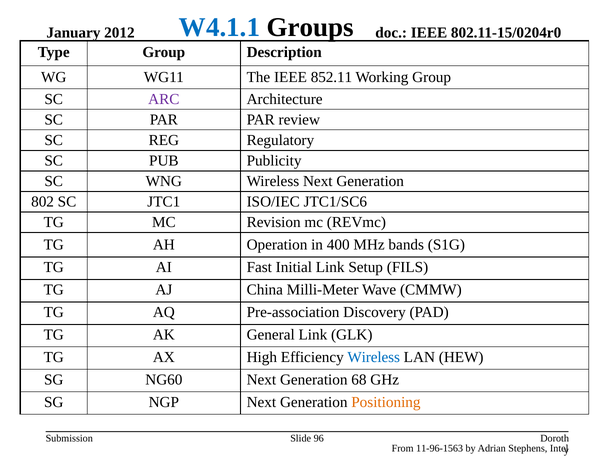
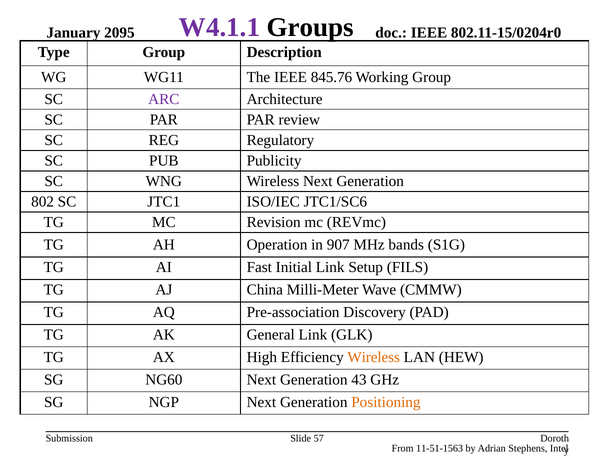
W4.1.1 colour: blue -> purple
2012: 2012 -> 2095
852.11: 852.11 -> 845.76
400: 400 -> 907
Wireless at (374, 357) colour: blue -> orange
68: 68 -> 43
96: 96 -> 57
11-96-1563: 11-96-1563 -> 11-51-1563
